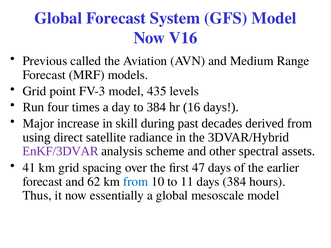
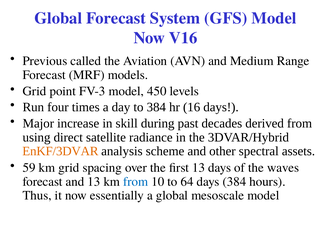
435: 435 -> 450
EnKF/3DVAR colour: purple -> orange
41: 41 -> 59
first 47: 47 -> 13
earlier: earlier -> waves
and 62: 62 -> 13
11: 11 -> 64
